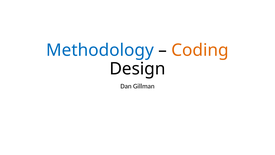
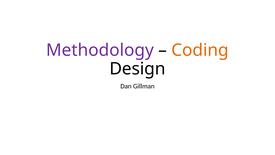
Methodology colour: blue -> purple
